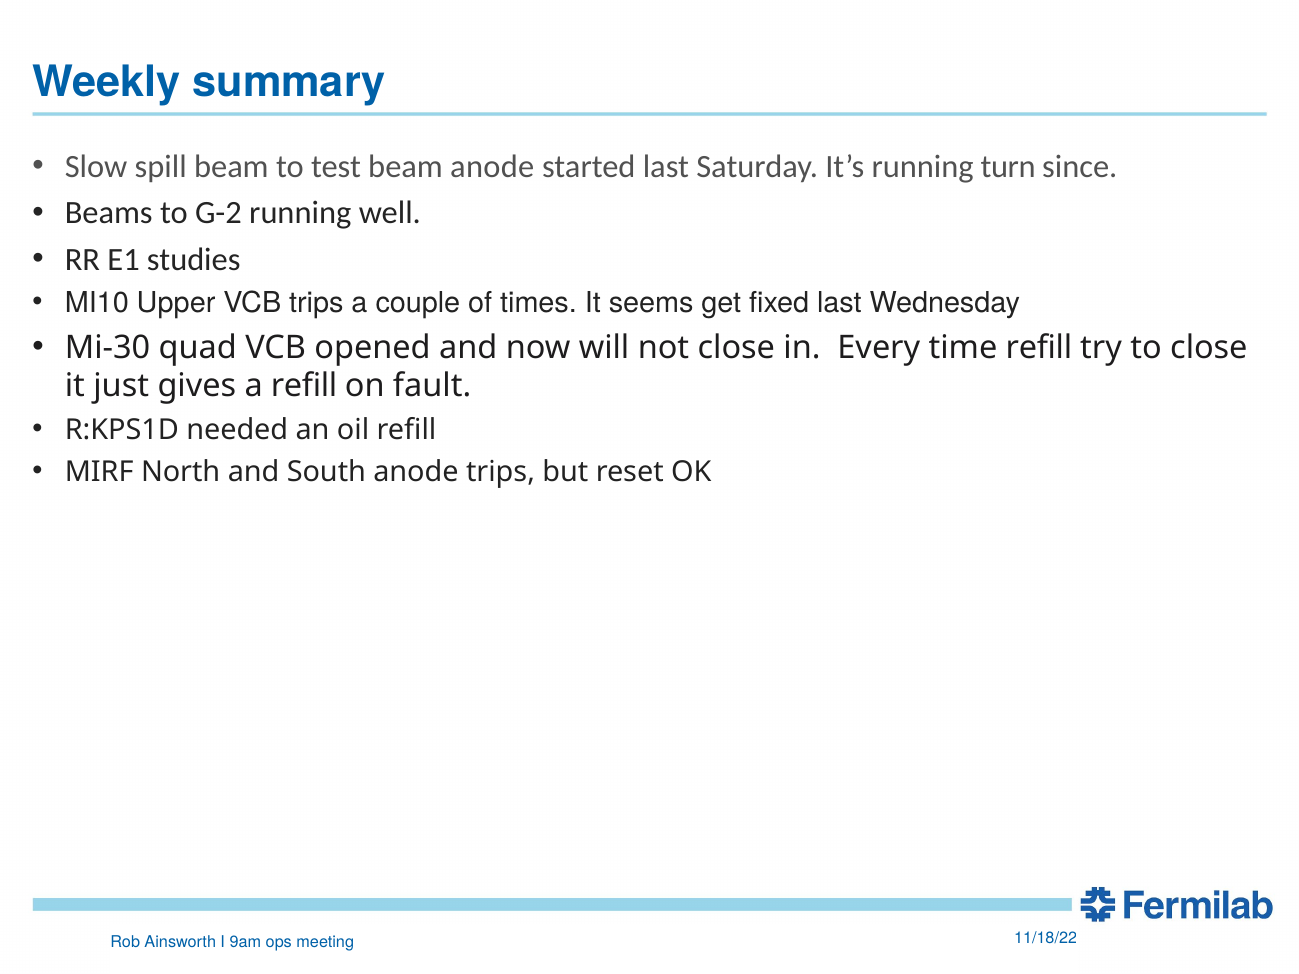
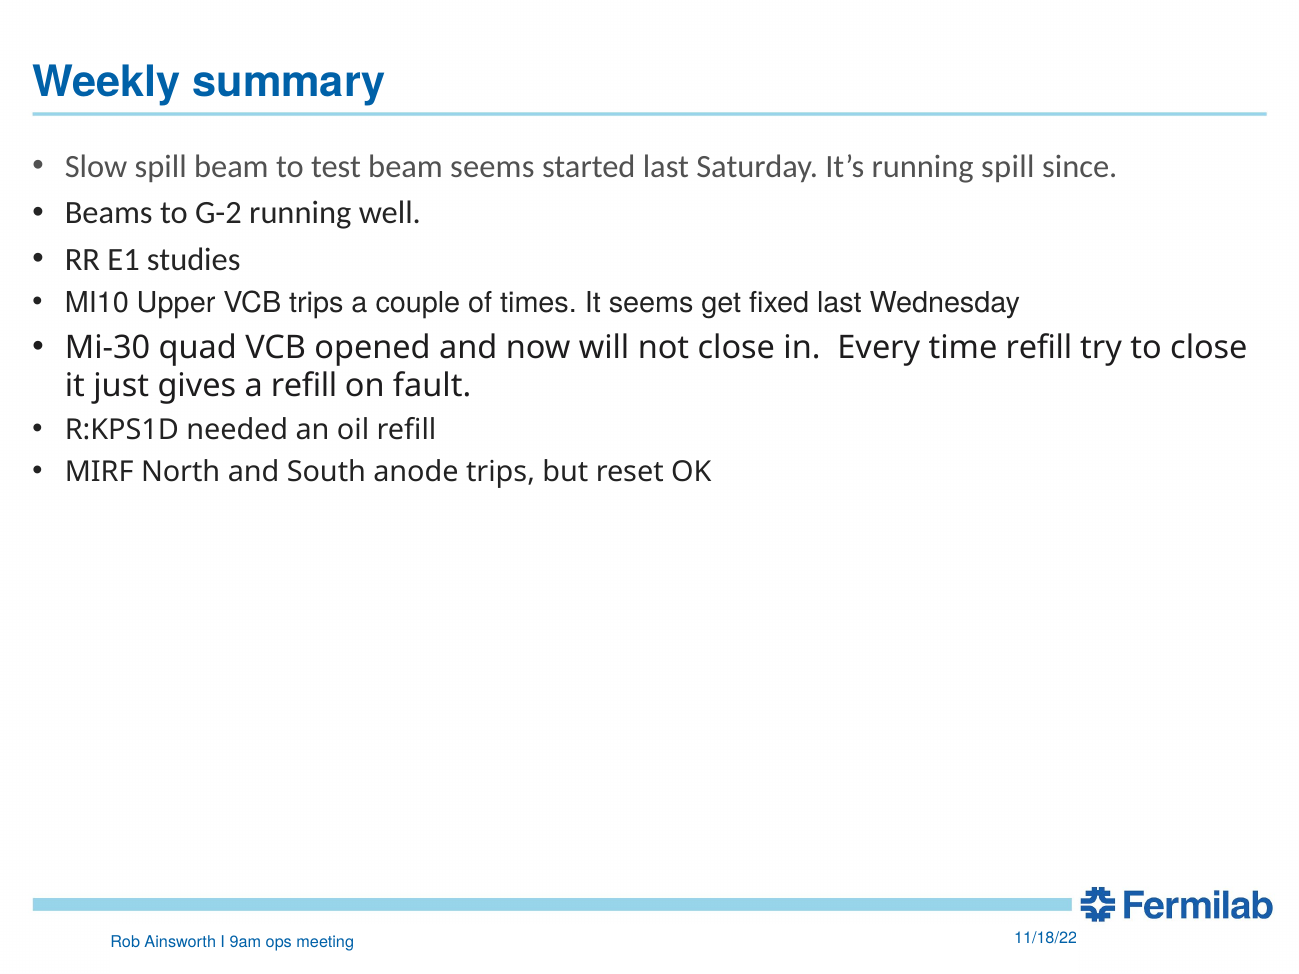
beam anode: anode -> seems
running turn: turn -> spill
